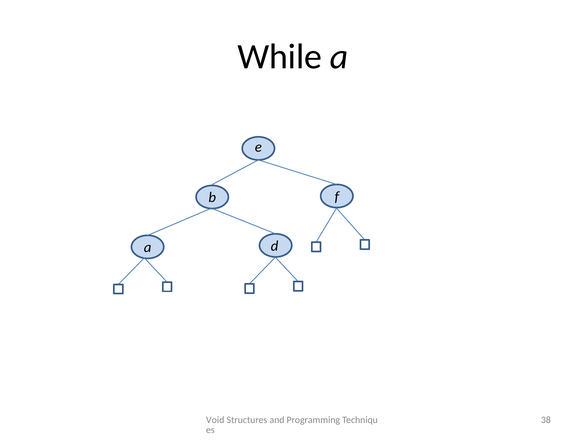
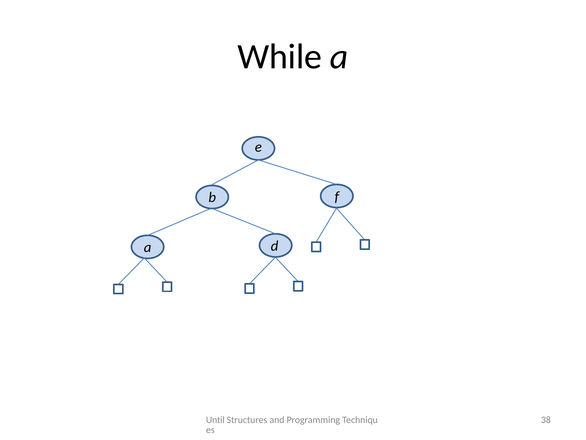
Void: Void -> Until
